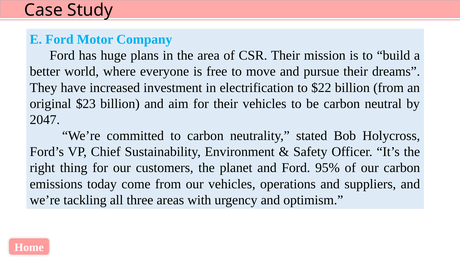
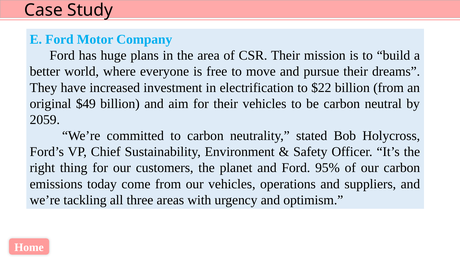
$23: $23 -> $49
2047: 2047 -> 2059
